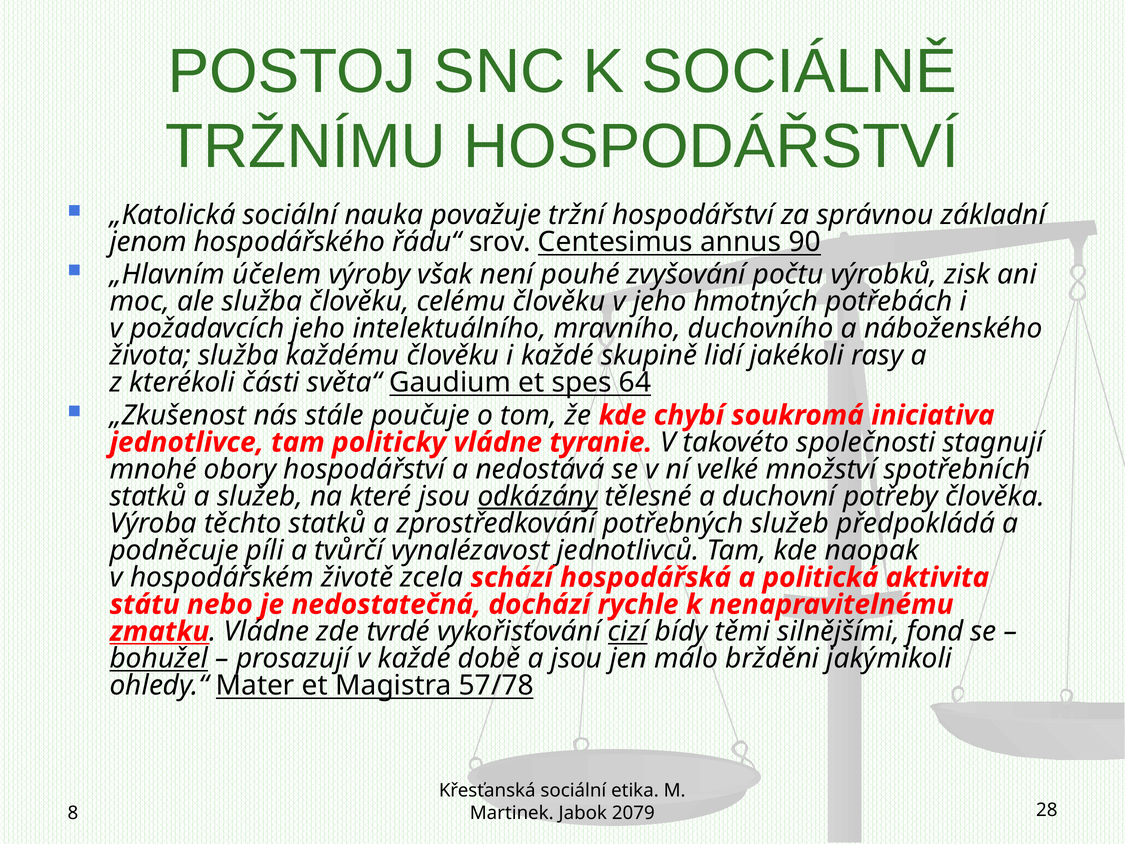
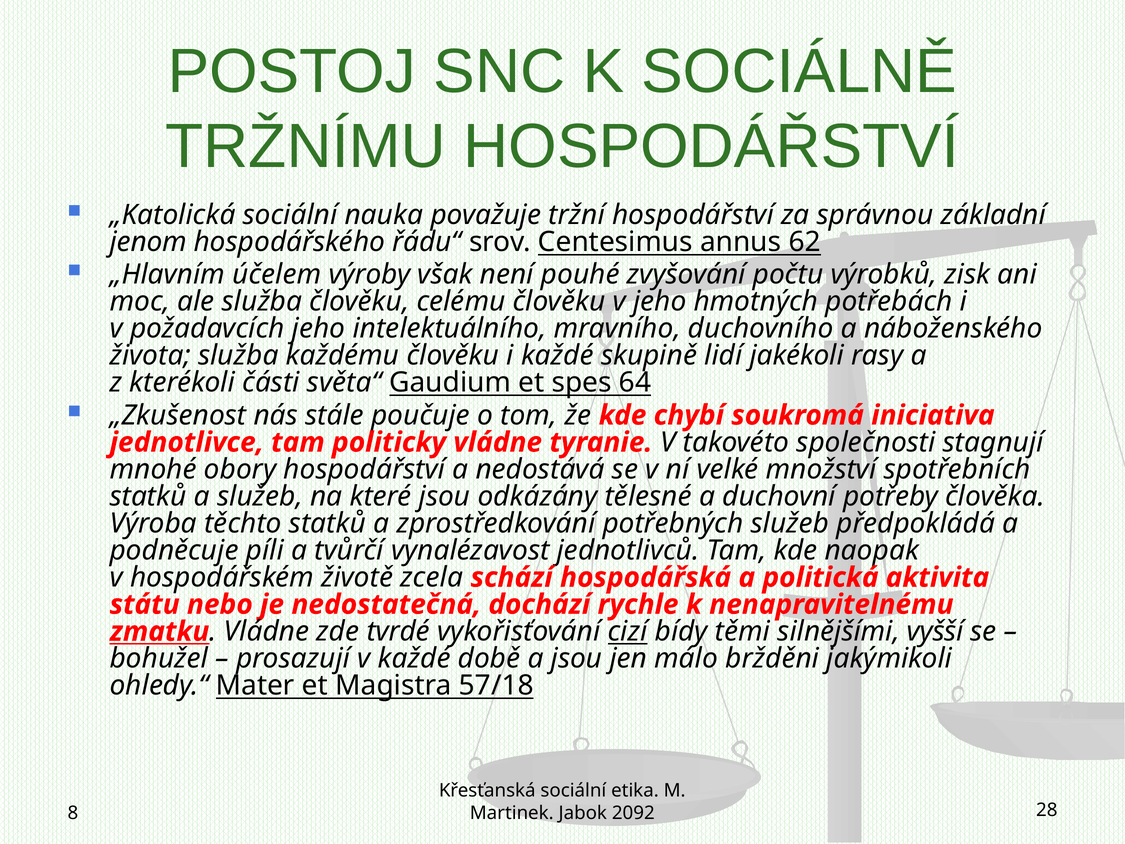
90: 90 -> 62
odkázány underline: present -> none
fond: fond -> vyšší
bohužel underline: present -> none
57/78: 57/78 -> 57/18
2079: 2079 -> 2092
